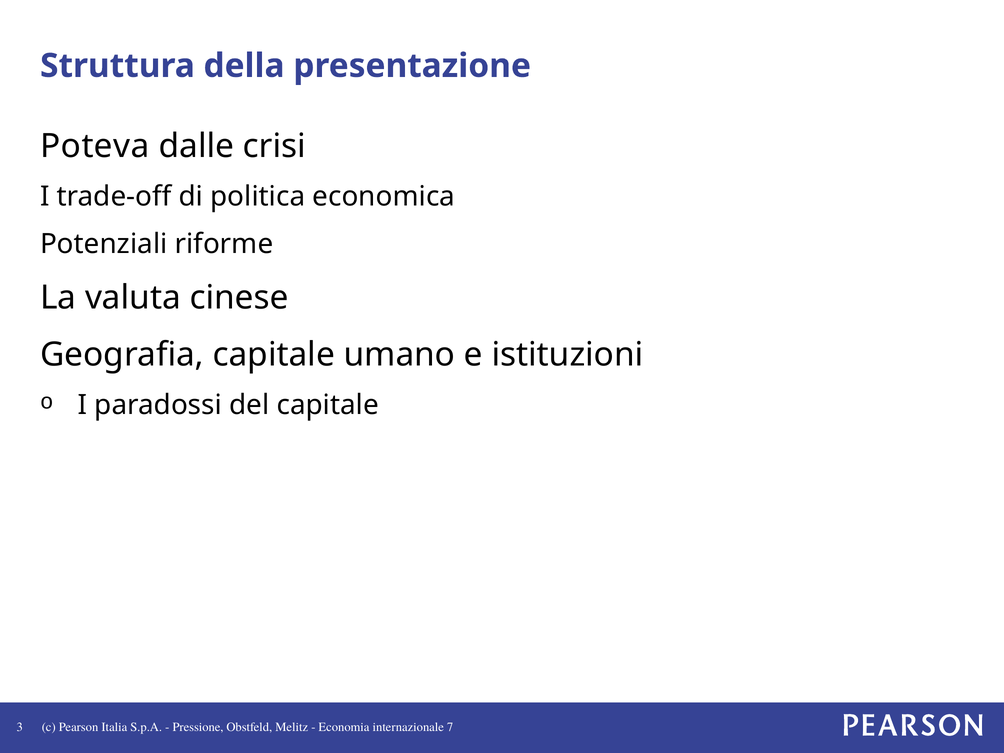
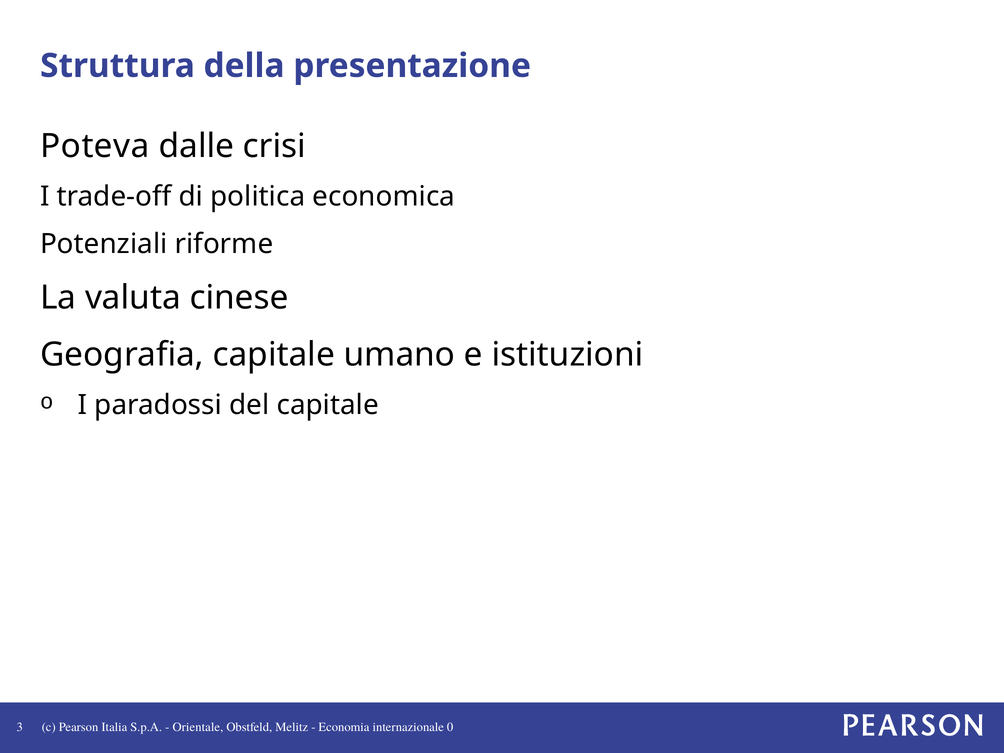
Pressione: Pressione -> Orientale
7: 7 -> 0
